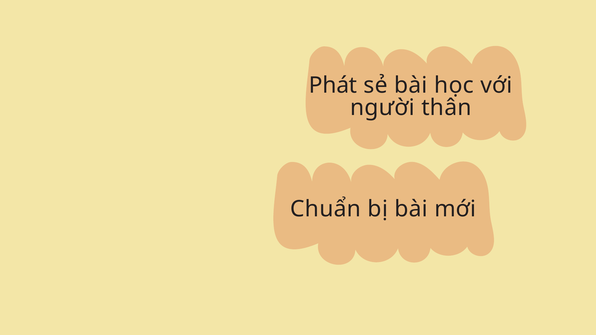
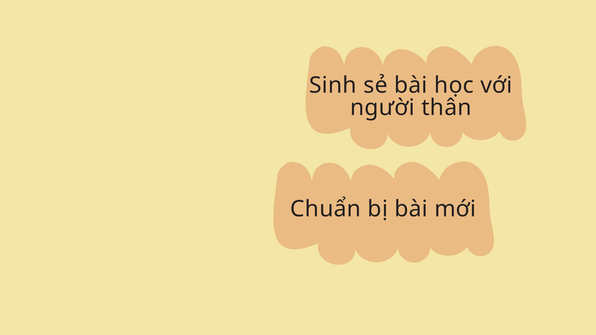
Phát: Phát -> Sinh
